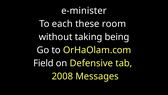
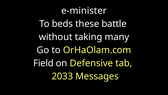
each: each -> beds
room: room -> battle
being: being -> many
2008: 2008 -> 2033
